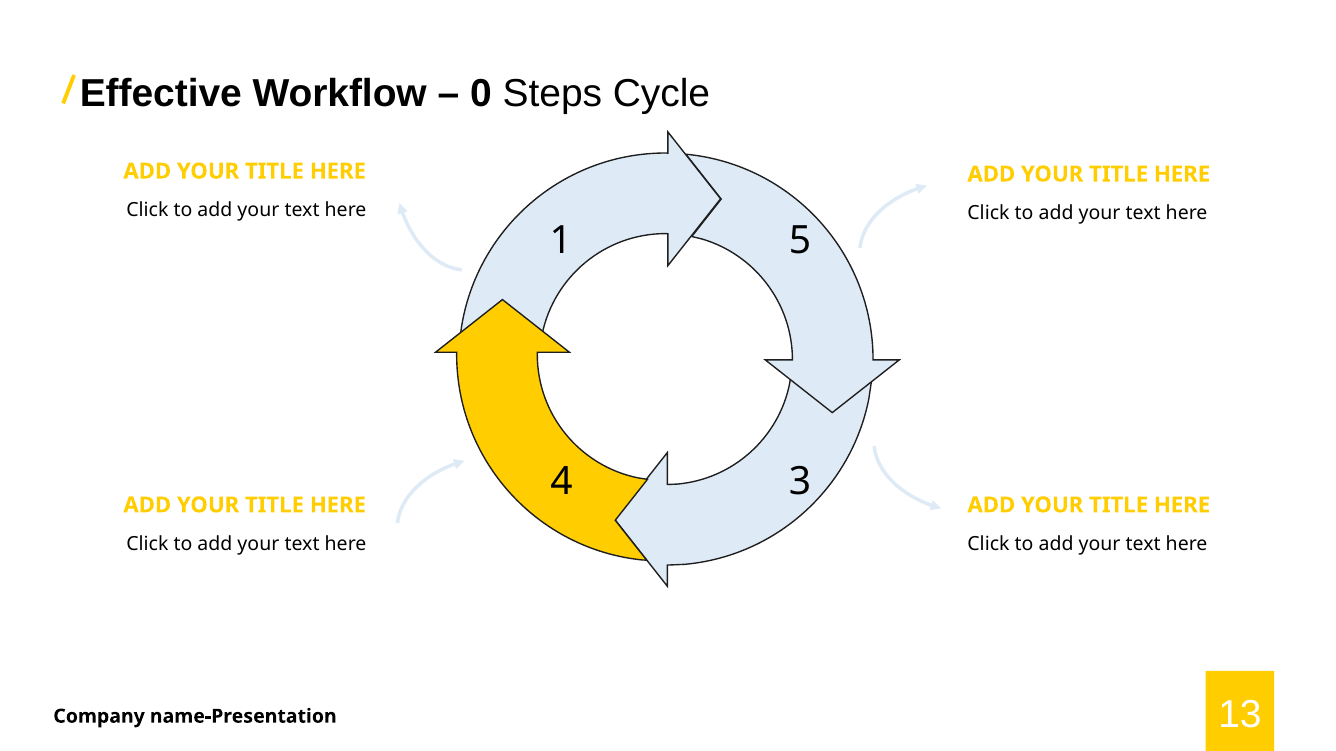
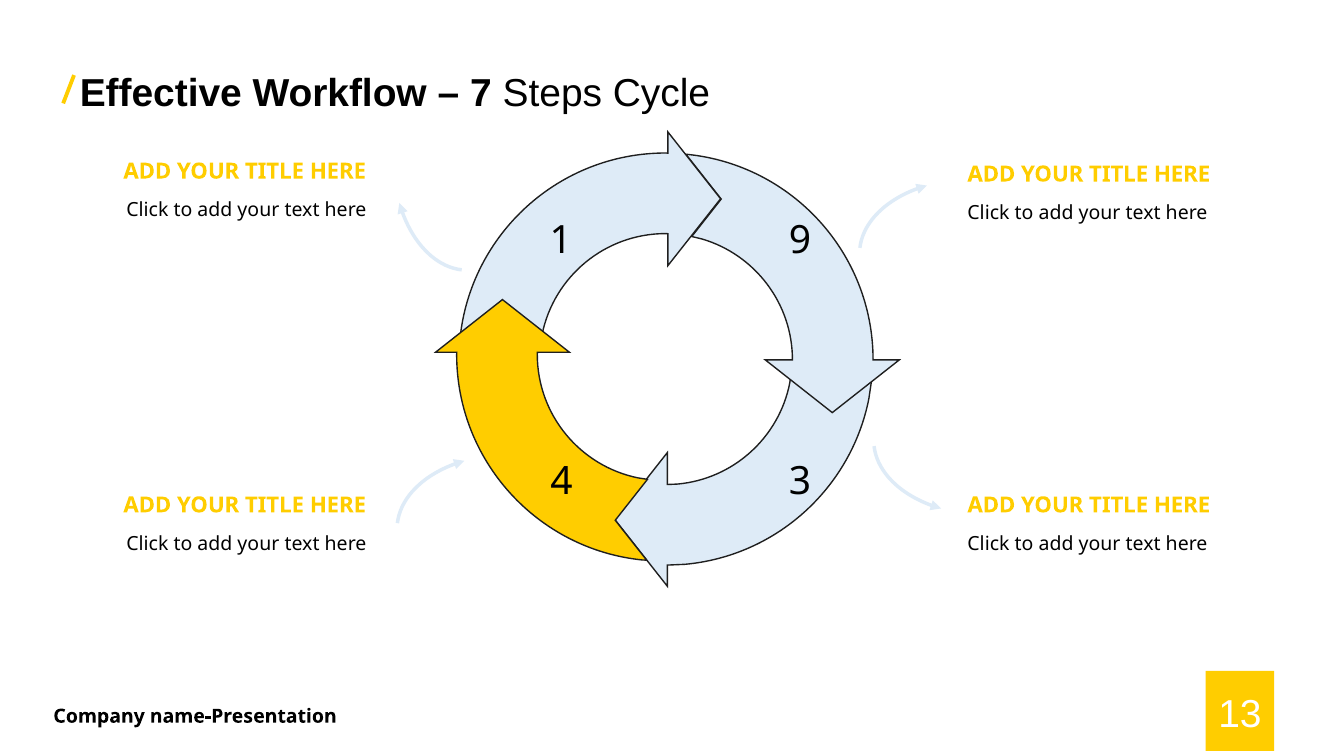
0: 0 -> 7
5: 5 -> 9
